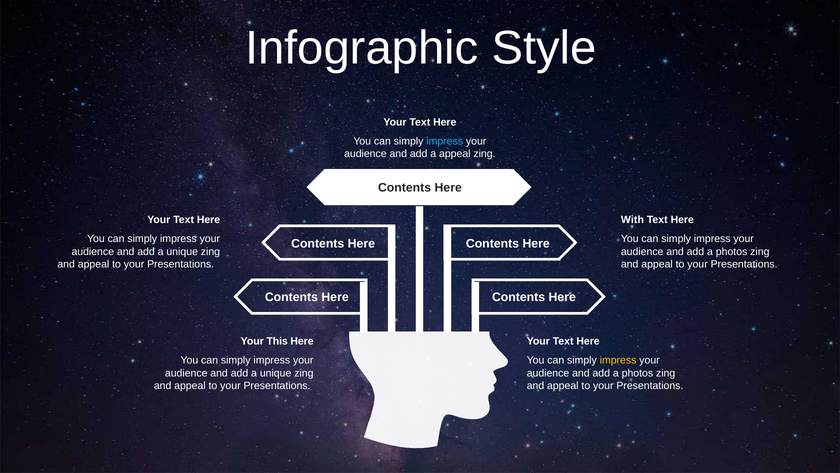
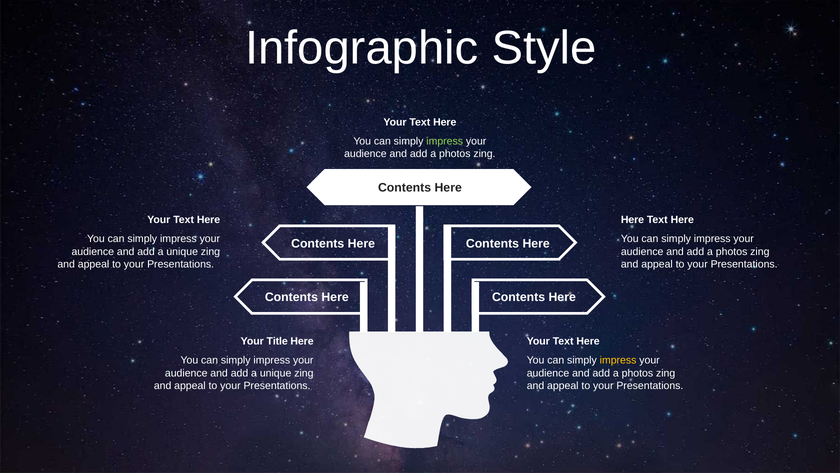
impress at (445, 141) colour: light blue -> light green
appeal at (455, 154): appeal -> photos
With at (632, 220): With -> Here
This: This -> Title
